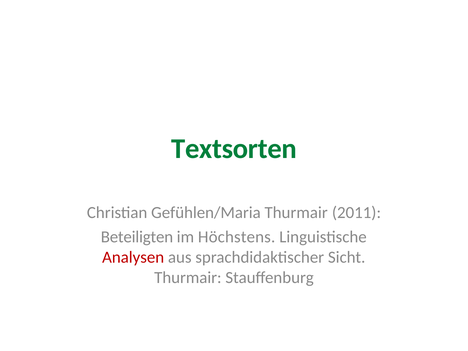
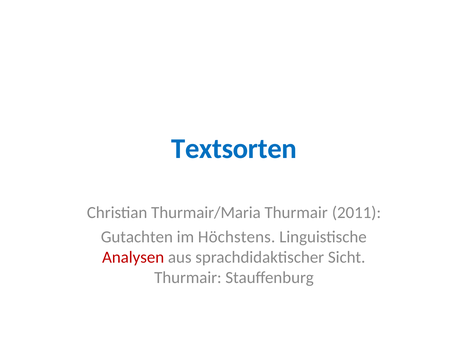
Textsorten colour: green -> blue
Gefühlen/Maria: Gefühlen/Maria -> Thurmair/Maria
Beteiligten: Beteiligten -> Gutachten
